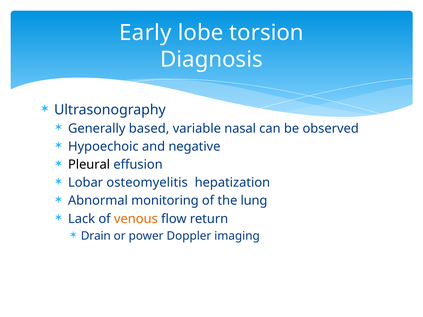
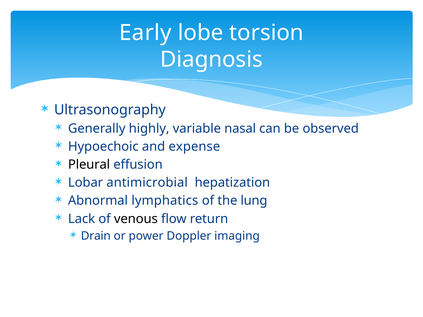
based: based -> highly
negative: negative -> expense
osteomyelitis: osteomyelitis -> antimicrobial
monitoring: monitoring -> lymphatics
venous colour: orange -> black
